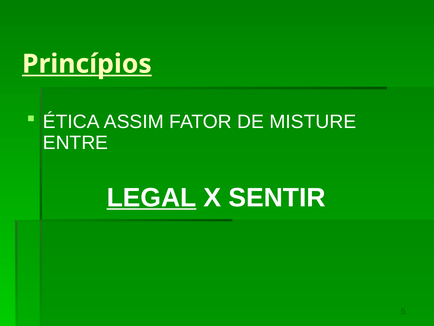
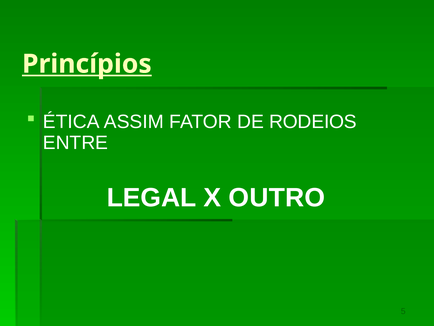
MISTURE: MISTURE -> RODEIOS
LEGAL underline: present -> none
SENTIR: SENTIR -> OUTRO
